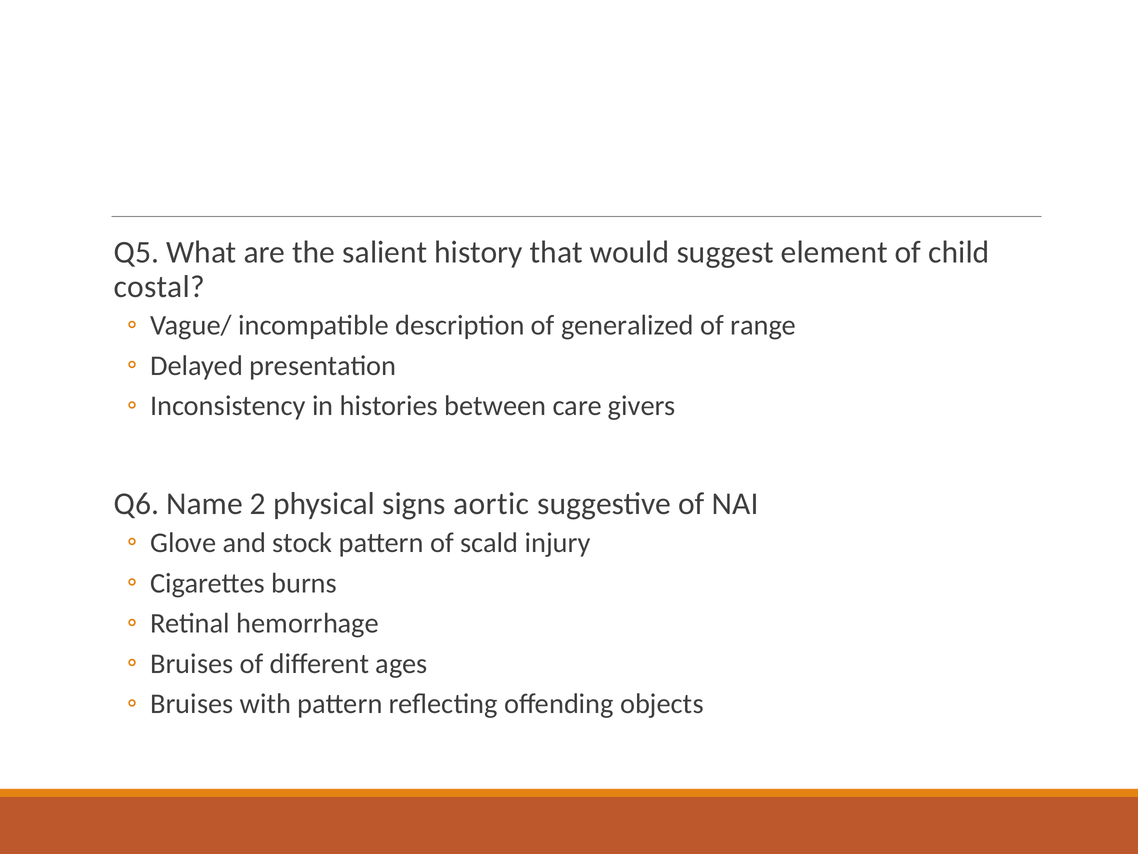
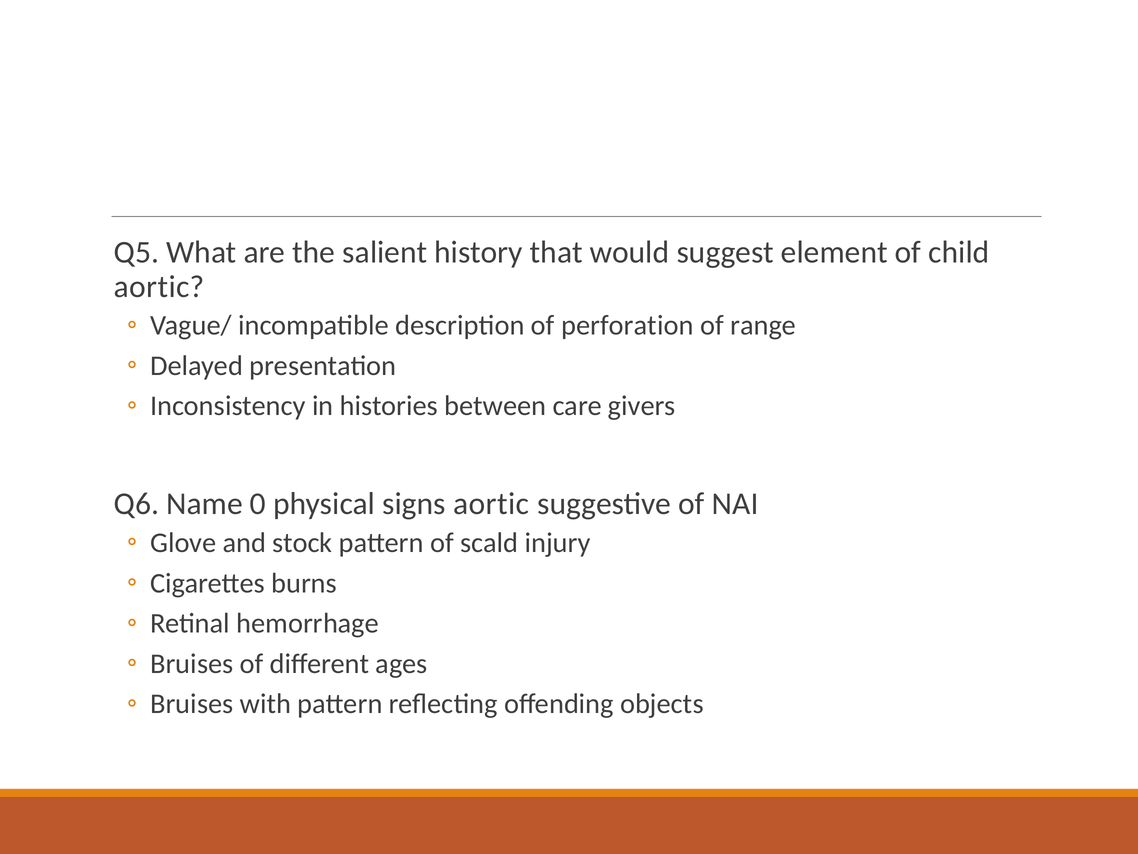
costal at (159, 287): costal -> aortic
generalized: generalized -> perforation
2: 2 -> 0
